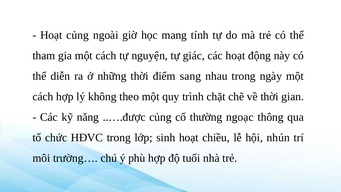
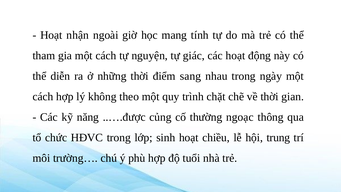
Hoạt củng: củng -> nhận
nhún: nhún -> trung
